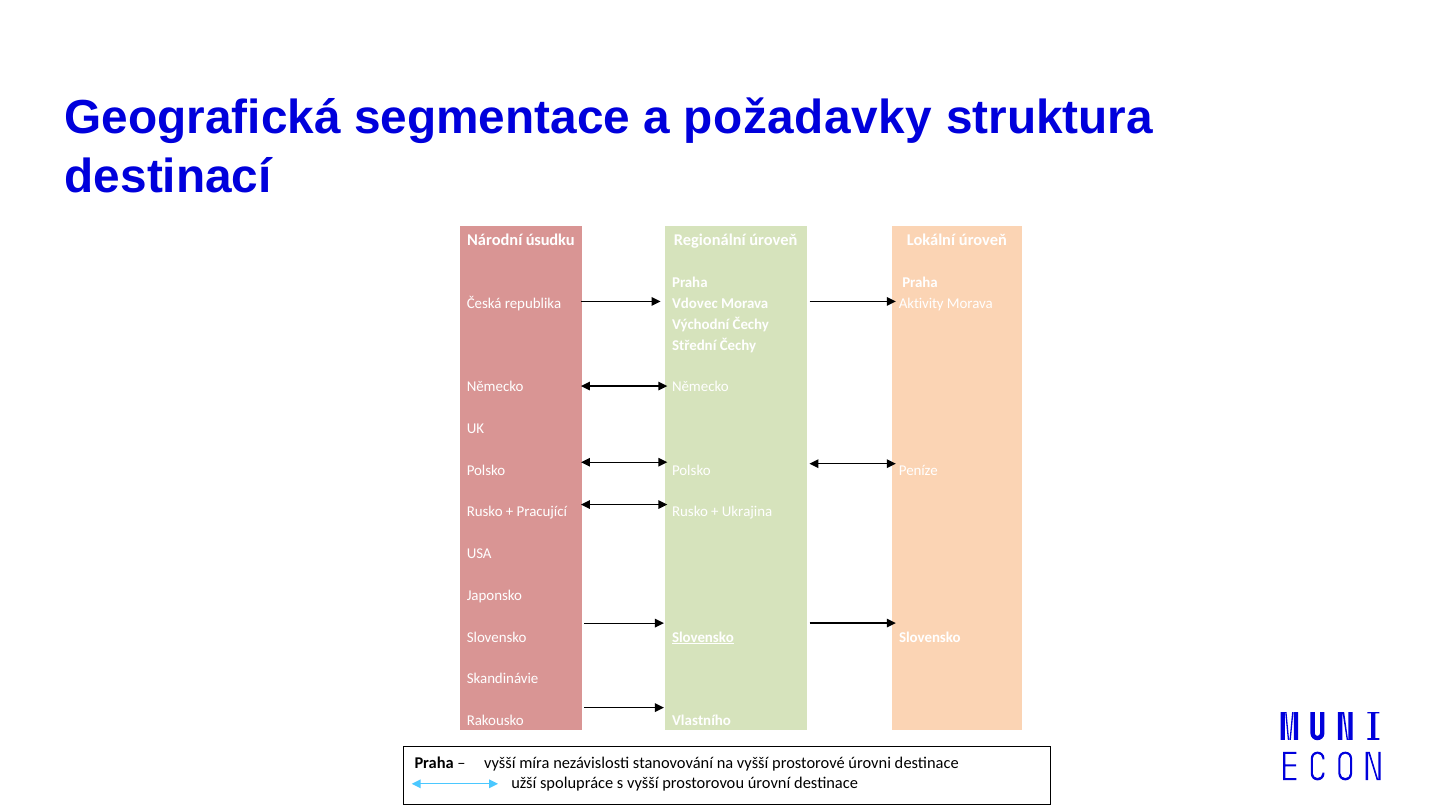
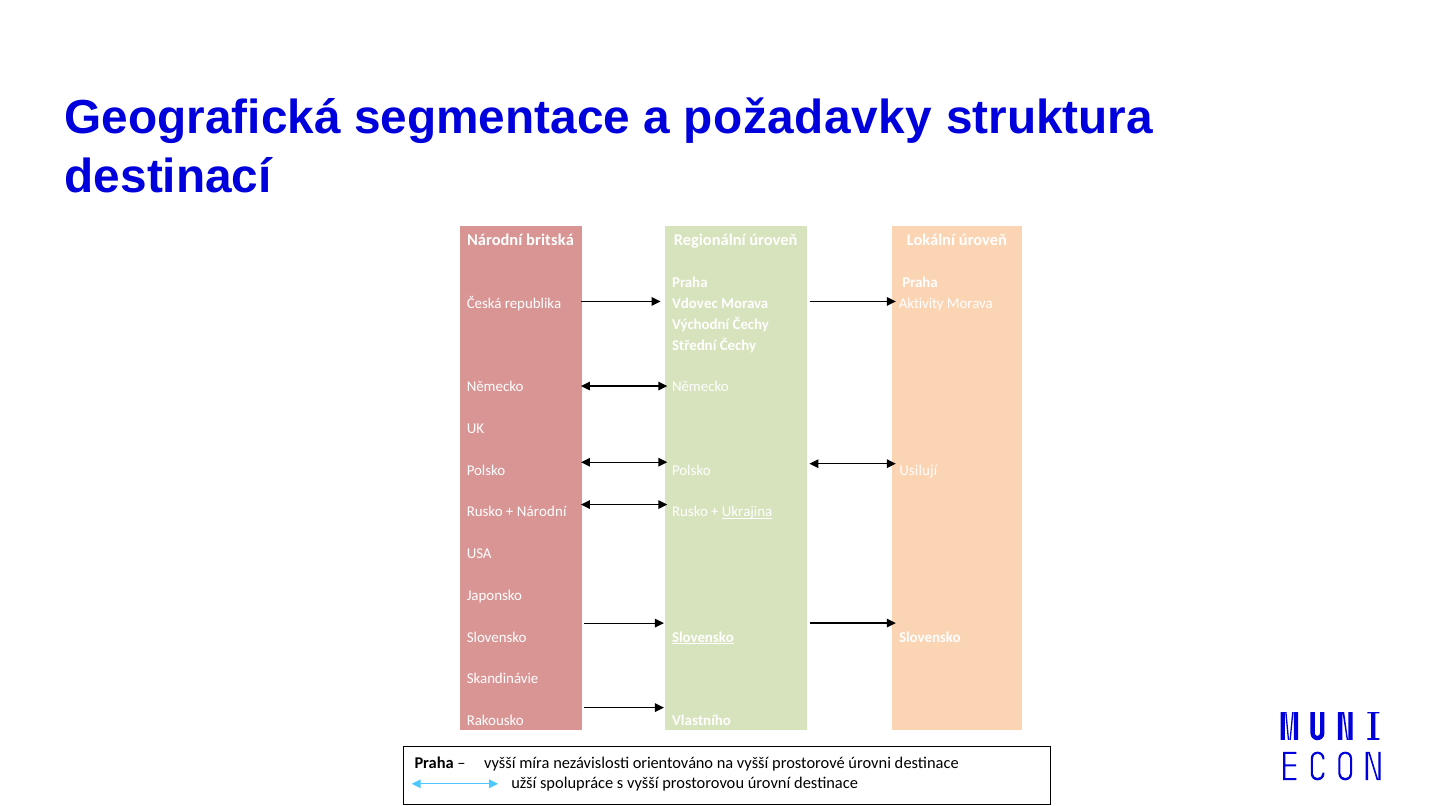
úsudku: úsudku -> britská
Peníze: Peníze -> Usilují
Pracující at (542, 512): Pracující -> Národní
Ukrajina underline: none -> present
stanovování: stanovování -> orientováno
